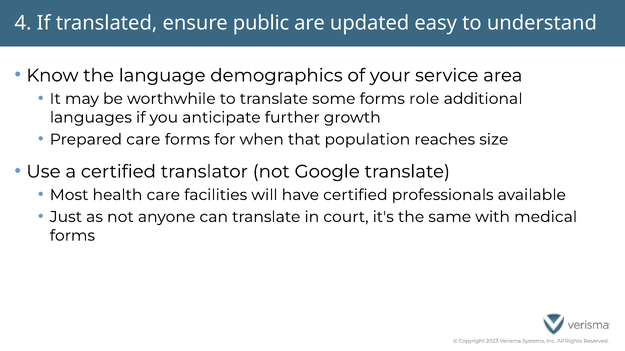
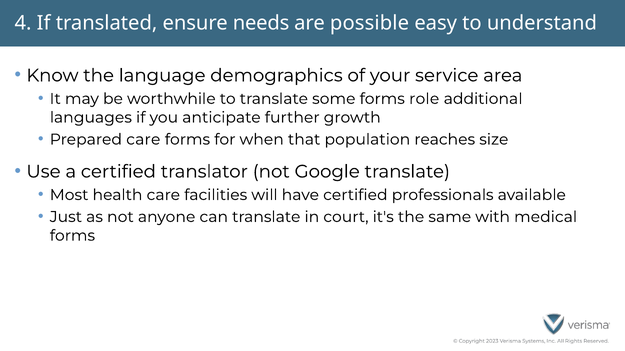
public: public -> needs
updated: updated -> possible
